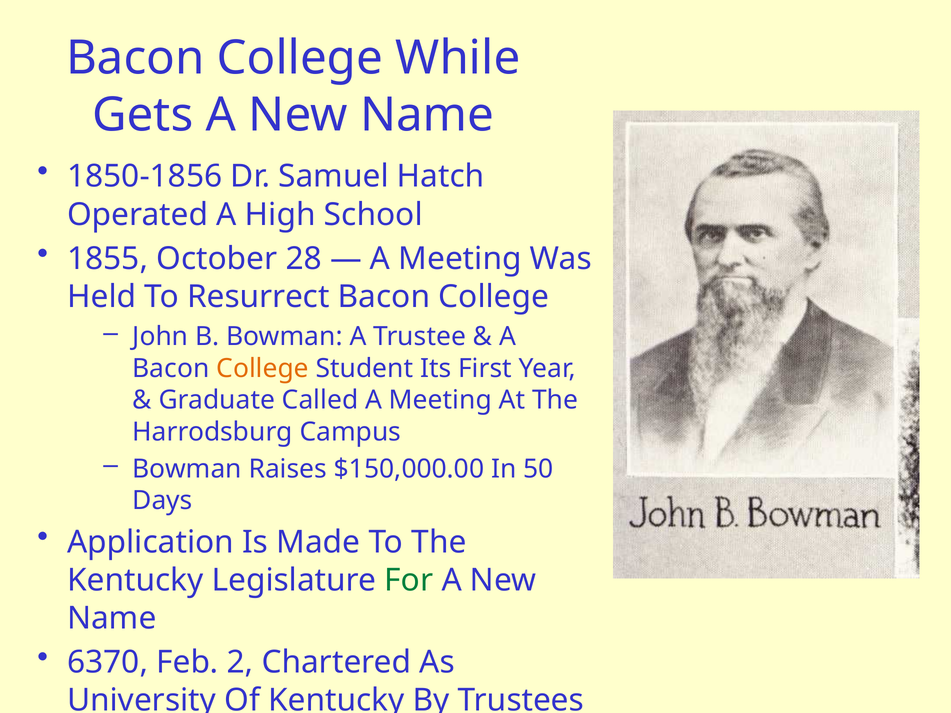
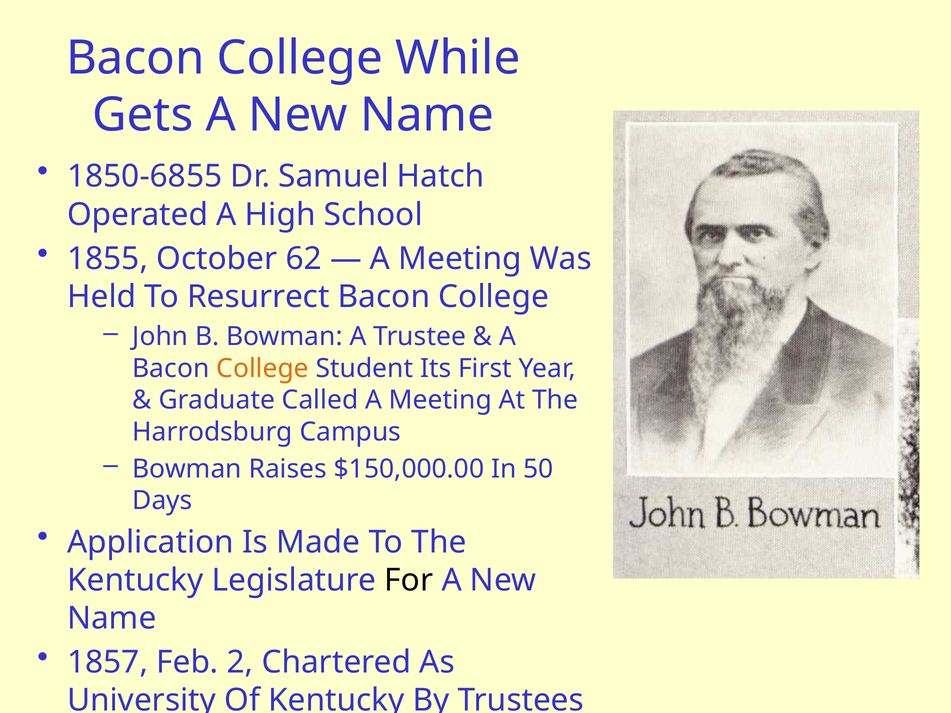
1850-1856: 1850-1856 -> 1850-6855
28: 28 -> 62
For colour: green -> black
6370: 6370 -> 1857
